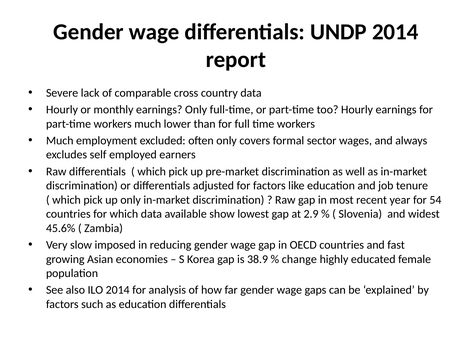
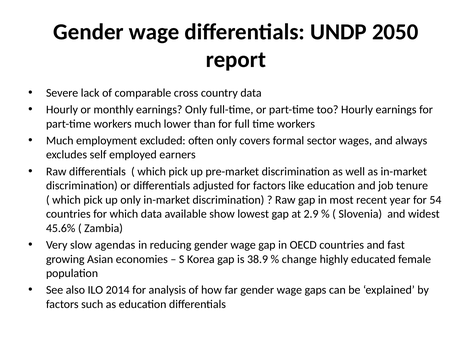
UNDP 2014: 2014 -> 2050
imposed: imposed -> agendas
